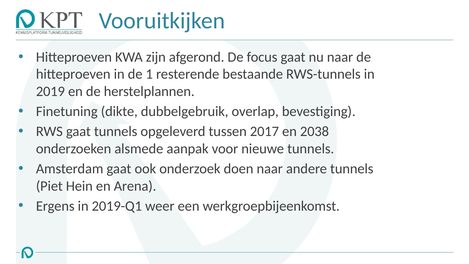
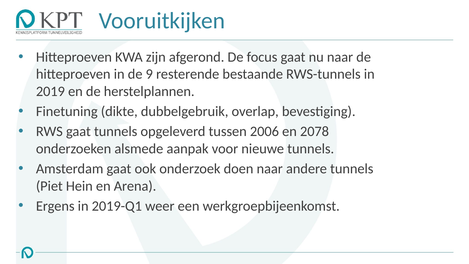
1: 1 -> 9
2017: 2017 -> 2006
2038: 2038 -> 2078
